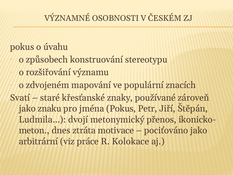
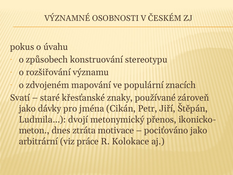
znaku: znaku -> dávky
jména Pokus: Pokus -> Cikán
